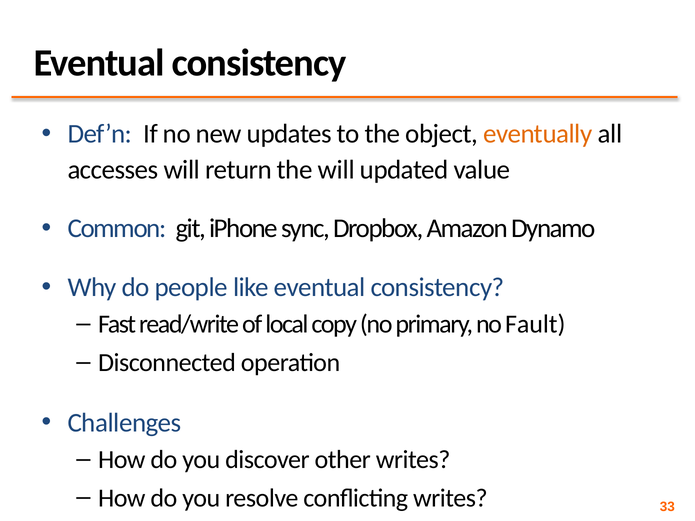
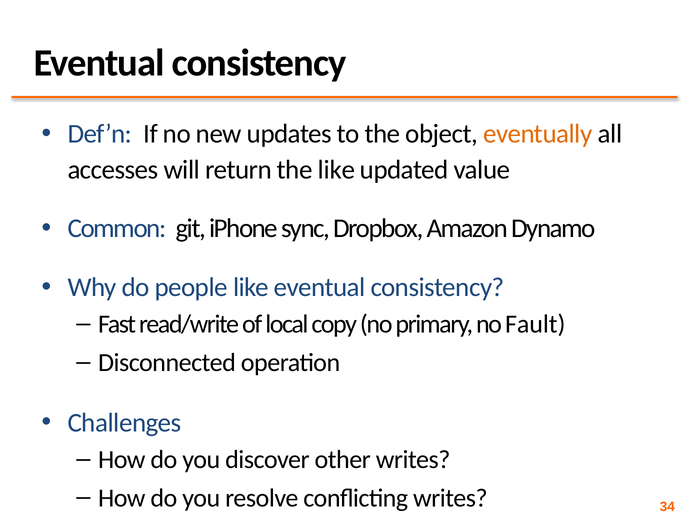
the will: will -> like
33: 33 -> 34
